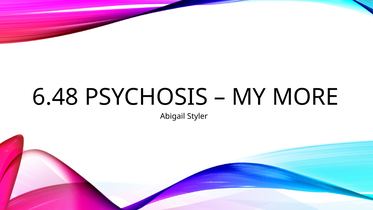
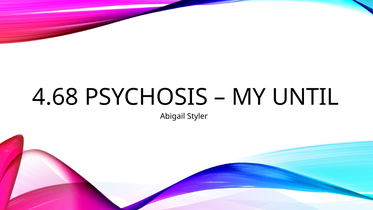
6.48: 6.48 -> 4.68
MORE: MORE -> UNTIL
